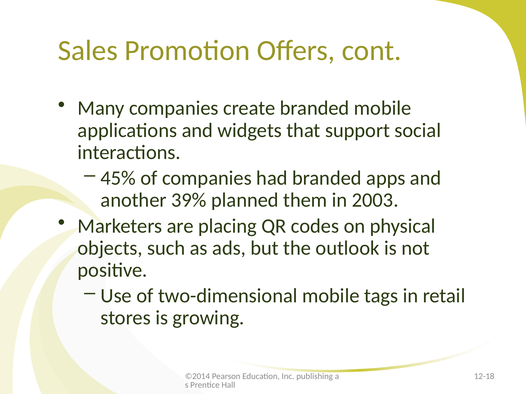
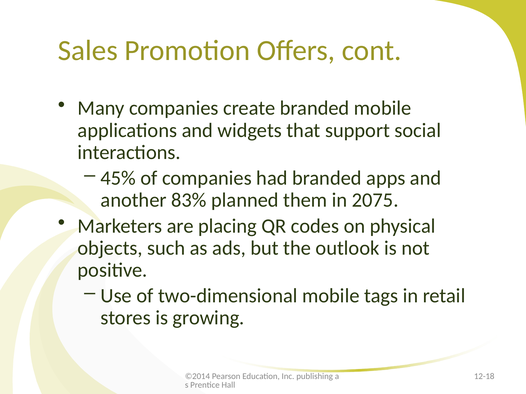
39%: 39% -> 83%
2003: 2003 -> 2075
